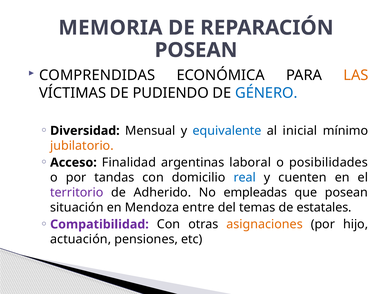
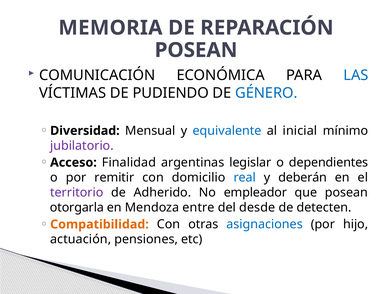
COMPRENDIDAS: COMPRENDIDAS -> COMUNICACIÓN
LAS colour: orange -> blue
jubilatorio colour: orange -> purple
laboral: laboral -> legislar
posibilidades: posibilidades -> dependientes
tandas: tandas -> remitir
cuenten: cuenten -> deberán
empleadas: empleadas -> empleador
situación: situación -> otorgarla
temas: temas -> desde
estatales: estatales -> detecten
Compatibilidad colour: purple -> orange
asignaciones colour: orange -> blue
